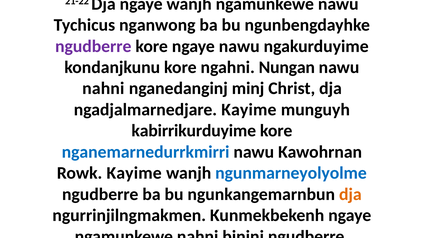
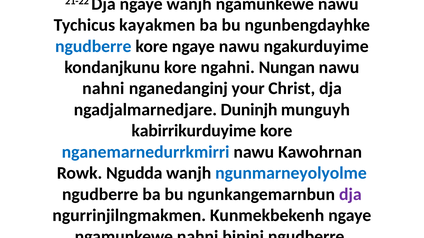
nganwong: nganwong -> kayakmen
ngudberre at (93, 46) colour: purple -> blue
minj: minj -> your
ngadjalmarnedjare Kayime: Kayime -> Duninjh
Rowk Kayime: Kayime -> Ngudda
dja at (350, 195) colour: orange -> purple
